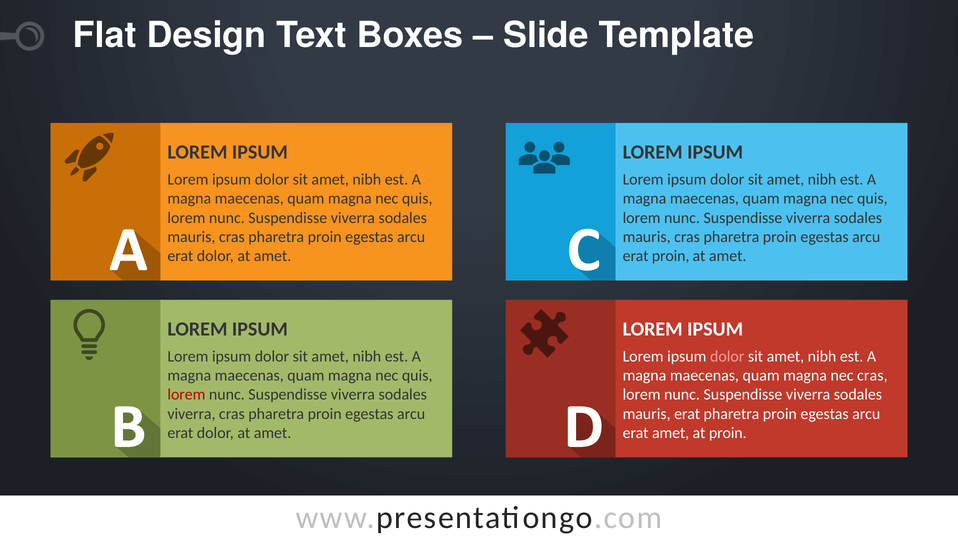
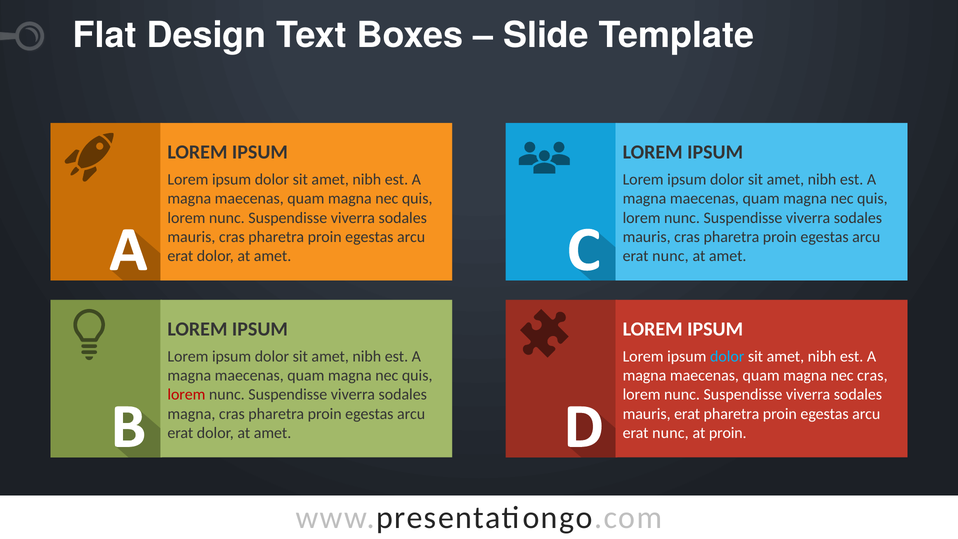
proin at (671, 256): proin -> nunc
dolor at (727, 356) colour: pink -> light blue
viverra at (191, 414): viverra -> magna
amet at (671, 433): amet -> nunc
